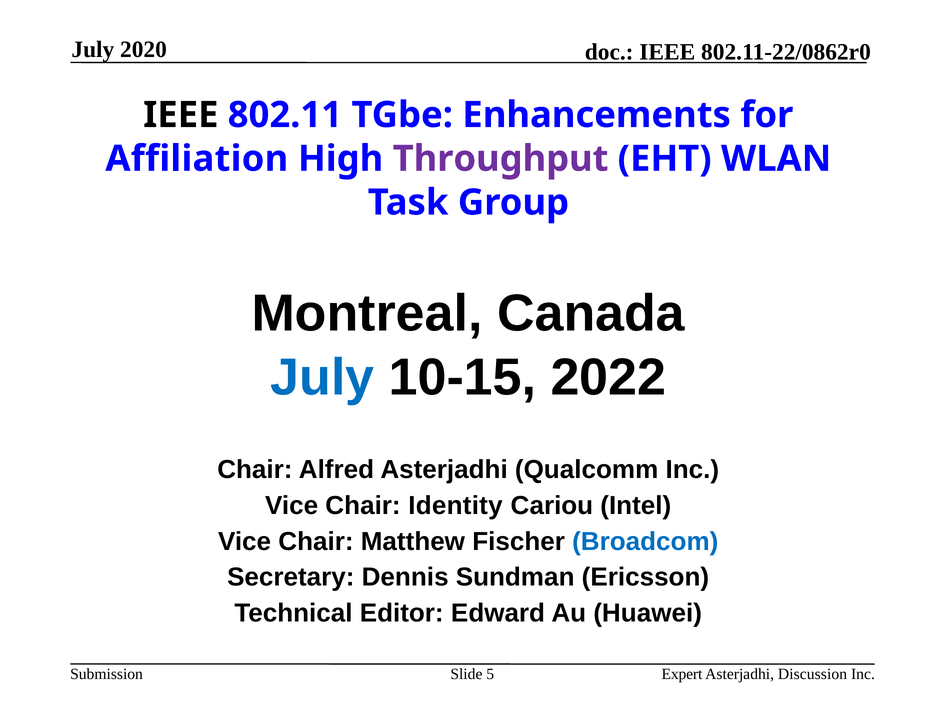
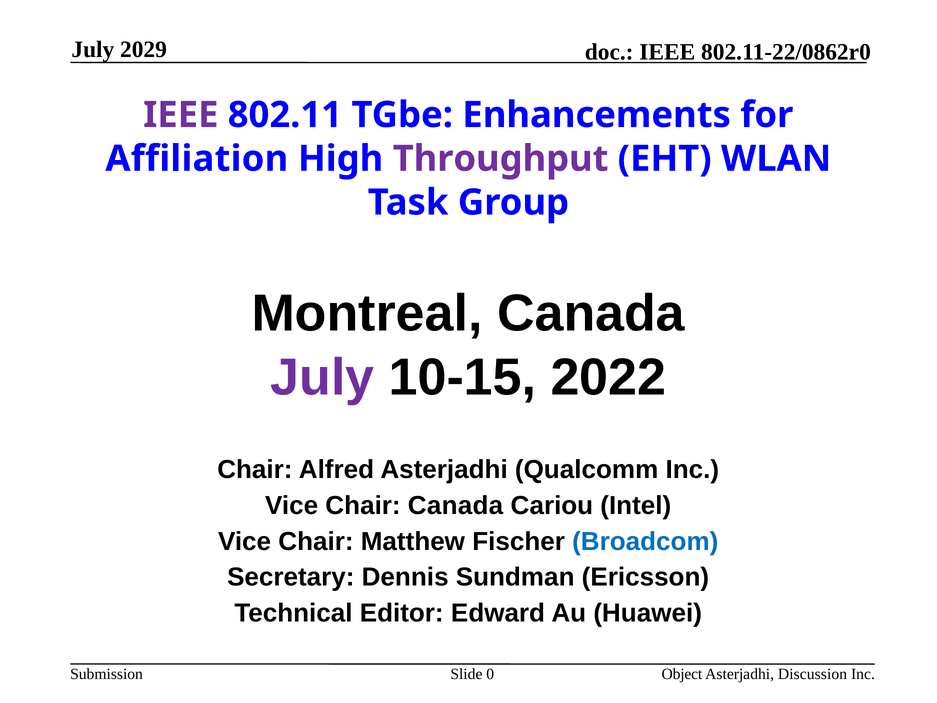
2020: 2020 -> 2029
IEEE at (181, 115) colour: black -> purple
July at (322, 378) colour: blue -> purple
Chair Identity: Identity -> Canada
5: 5 -> 0
Expert: Expert -> Object
